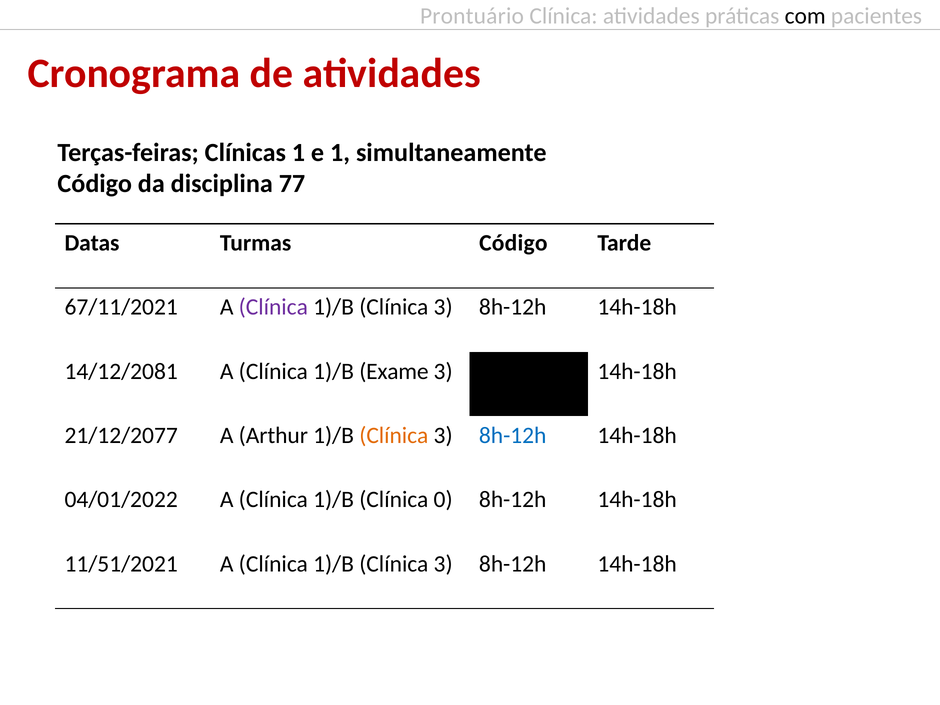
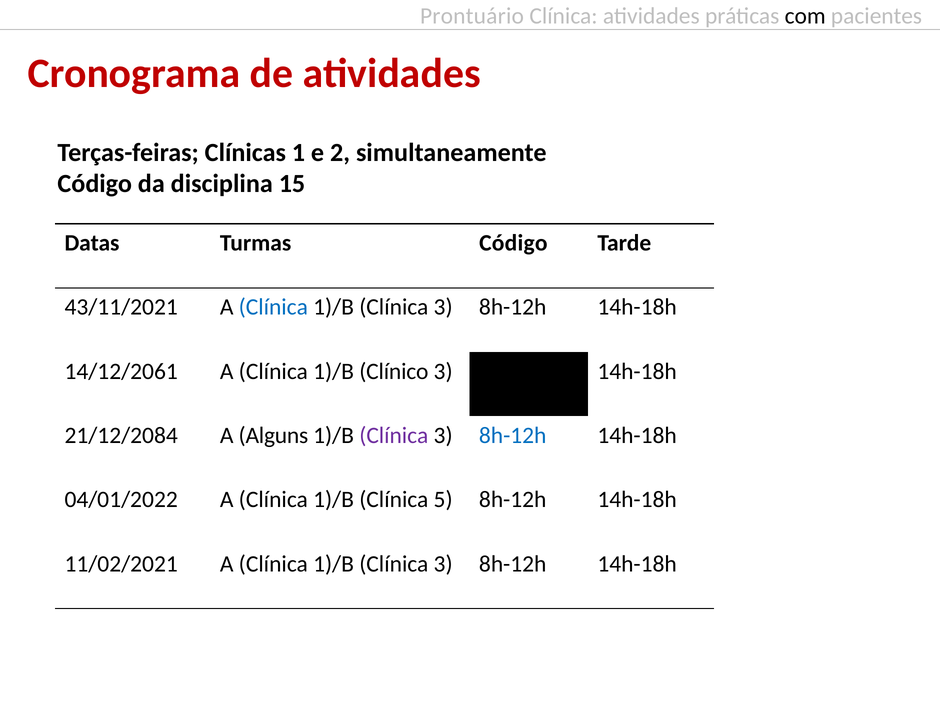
e 1: 1 -> 2
77: 77 -> 15
67/11/2021: 67/11/2021 -> 43/11/2021
Clínica at (273, 307) colour: purple -> blue
14/12/2081: 14/12/2081 -> 14/12/2061
Exame: Exame -> Clínico
21/12/2077: 21/12/2077 -> 21/12/2084
Arthur: Arthur -> Alguns
Clínica at (394, 435) colour: orange -> purple
0: 0 -> 5
11/51/2021: 11/51/2021 -> 11/02/2021
